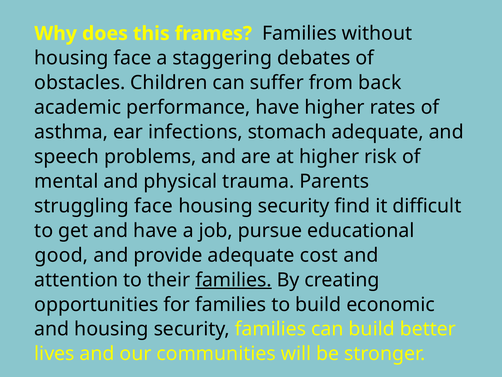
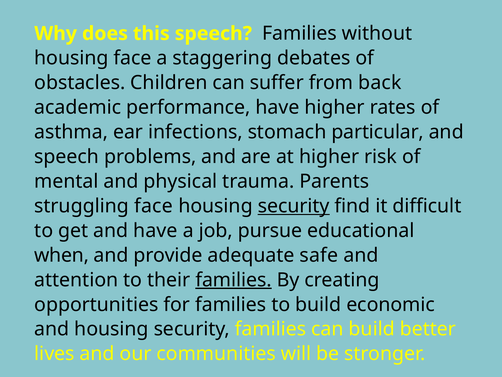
this frames: frames -> speech
stomach adequate: adequate -> particular
security at (294, 206) underline: none -> present
good: good -> when
cost: cost -> safe
